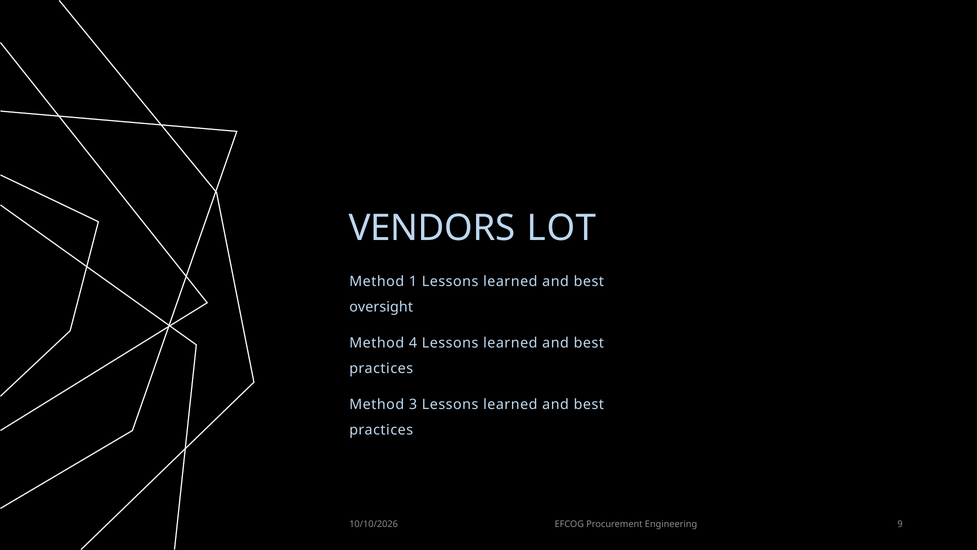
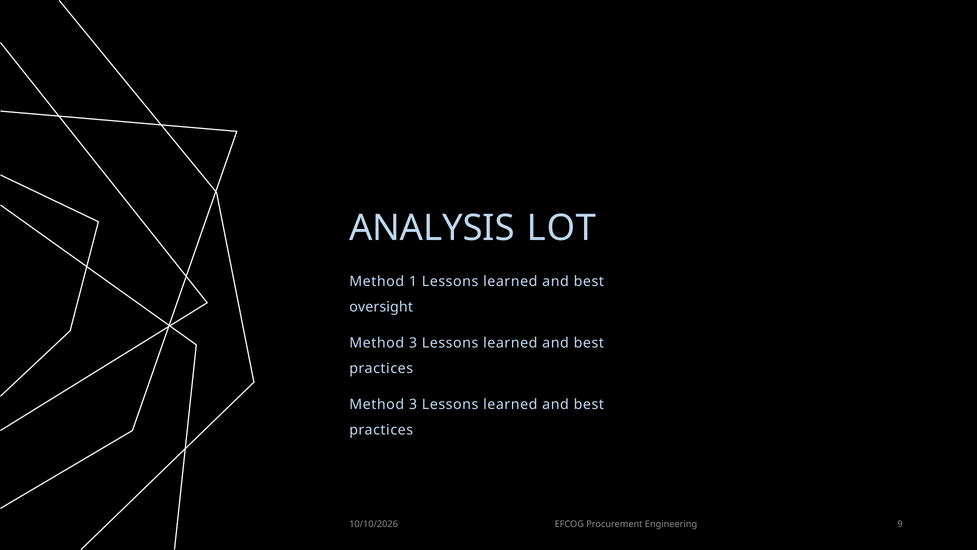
VENDORS: VENDORS -> ANALYSIS
4 at (413, 343): 4 -> 3
